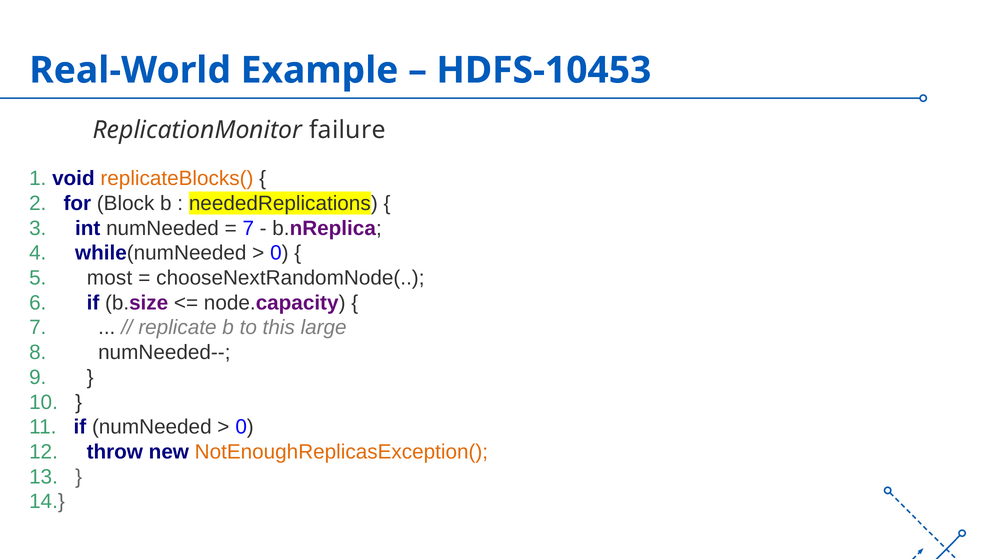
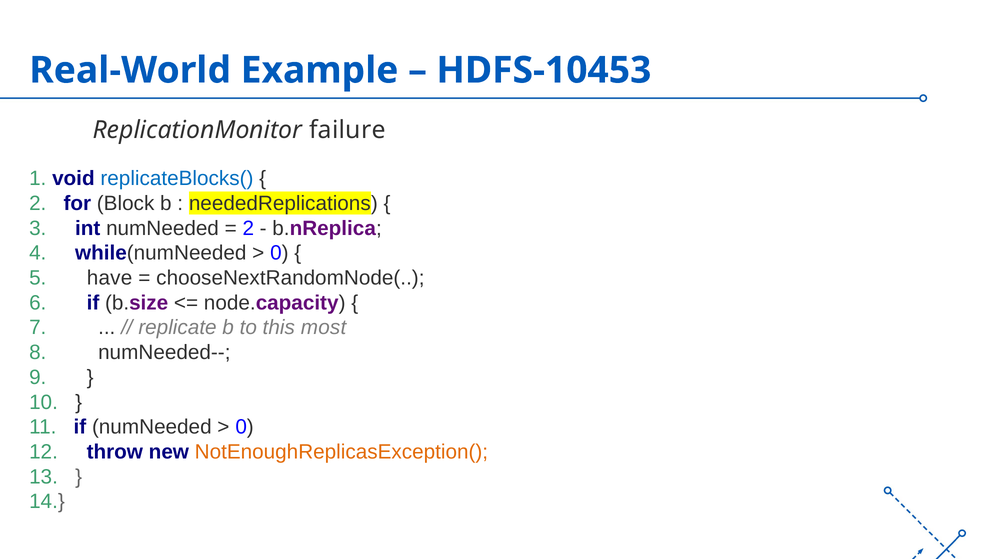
replicateBlocks( colour: orange -> blue
7 at (248, 228): 7 -> 2
most: most -> have
large: large -> most
